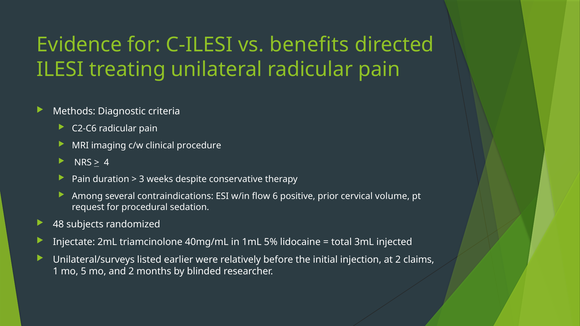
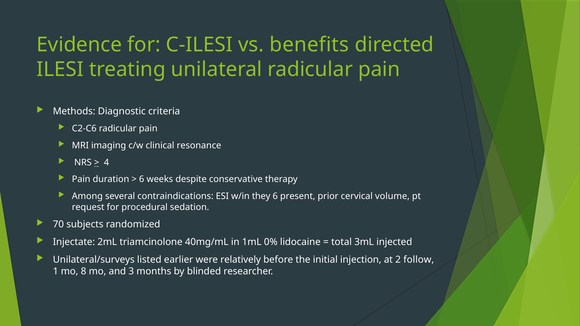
procedure: procedure -> resonance
3 at (142, 179): 3 -> 6
flow: flow -> they
positive: positive -> present
48: 48 -> 70
5%: 5% -> 0%
claims: claims -> follow
5: 5 -> 8
and 2: 2 -> 3
